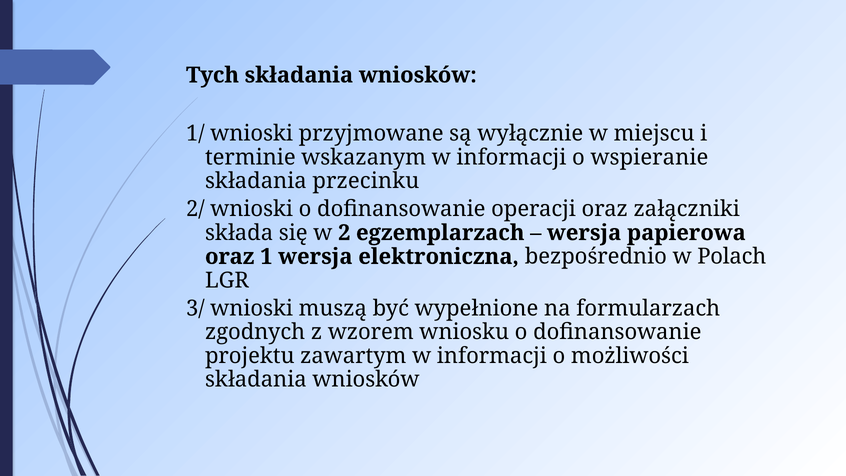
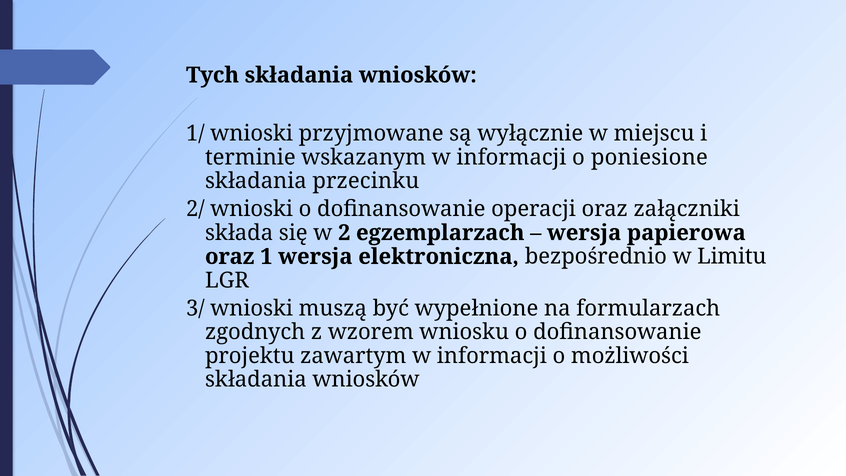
wspieranie: wspieranie -> poniesione
Polach: Polach -> Limitu
